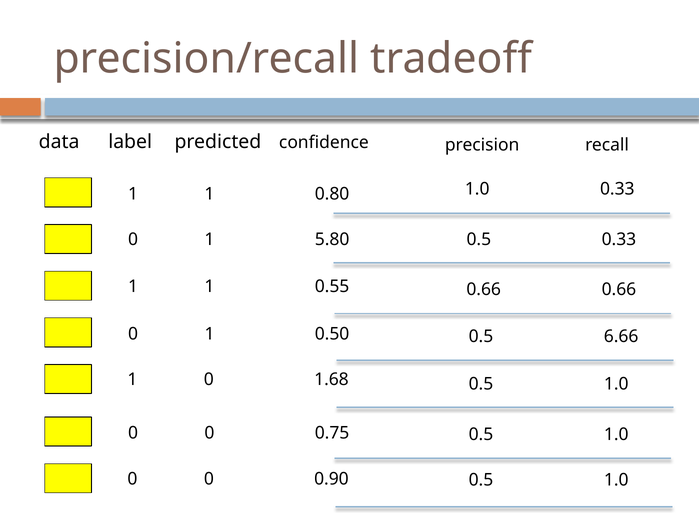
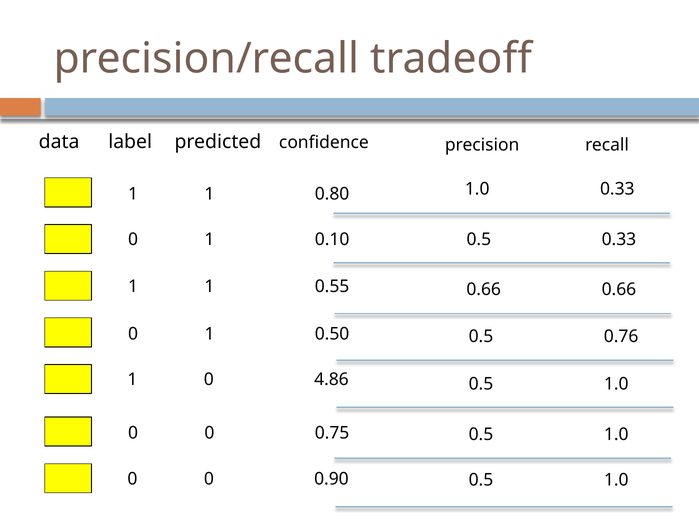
5.80: 5.80 -> 0.10
6.66: 6.66 -> 0.76
1.68: 1.68 -> 4.86
